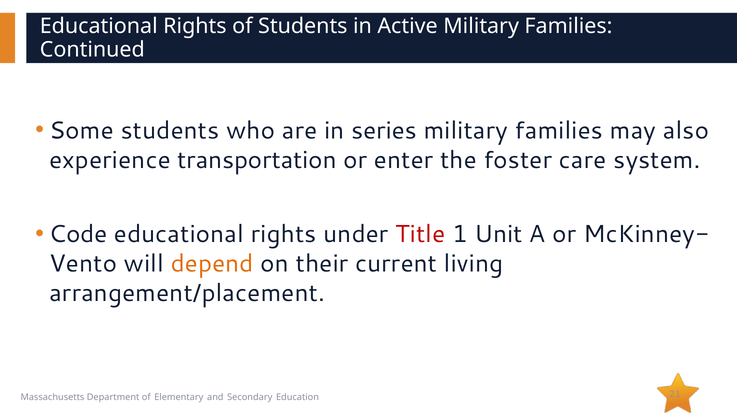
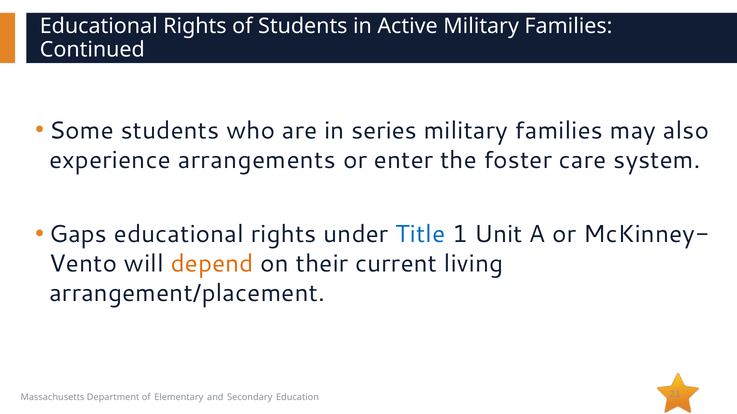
transportation: transportation -> arrangements
Code: Code -> Gaps
Title colour: red -> blue
